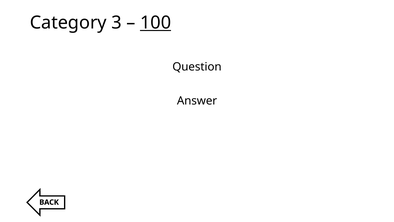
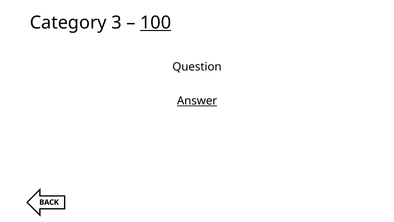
Answer underline: none -> present
